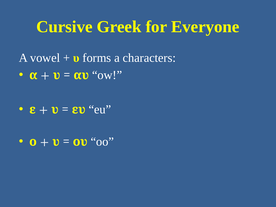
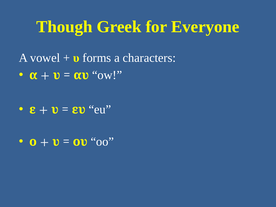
Cursive: Cursive -> Though
